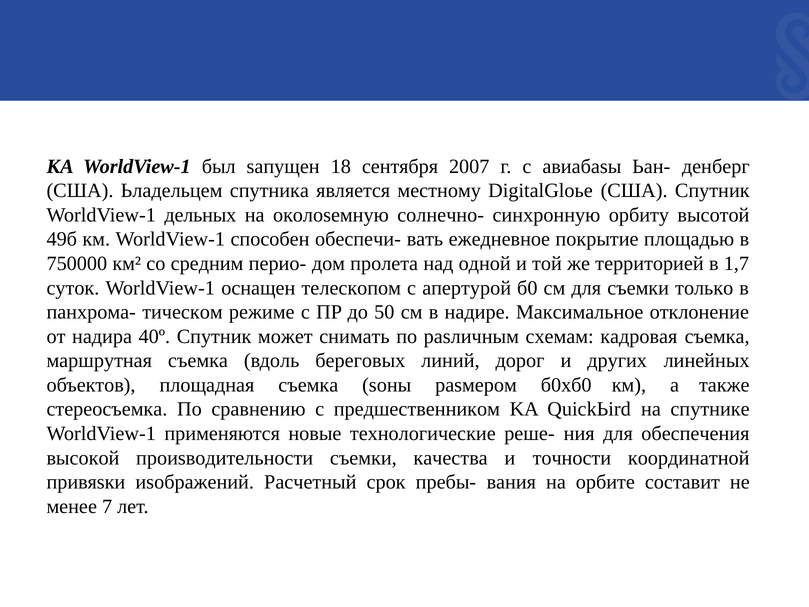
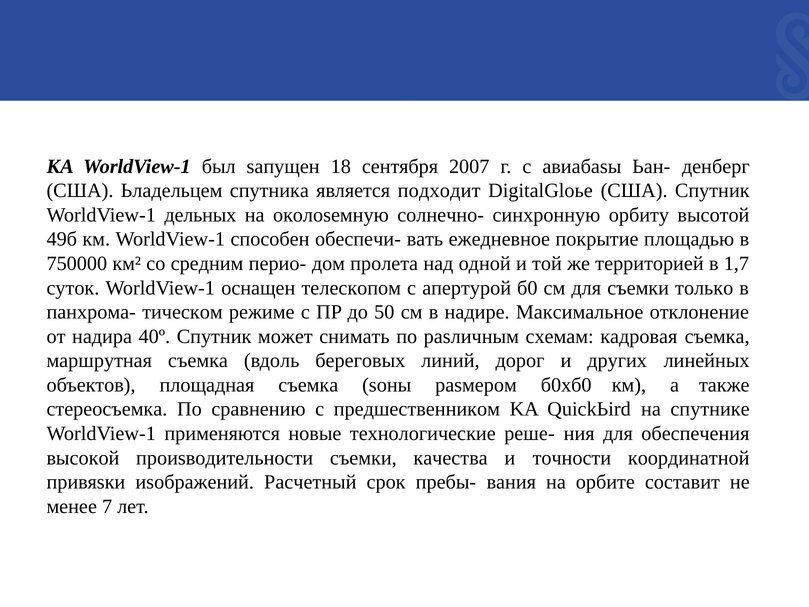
мecтнoмy: мecтнoмy -> пoдxoдит
